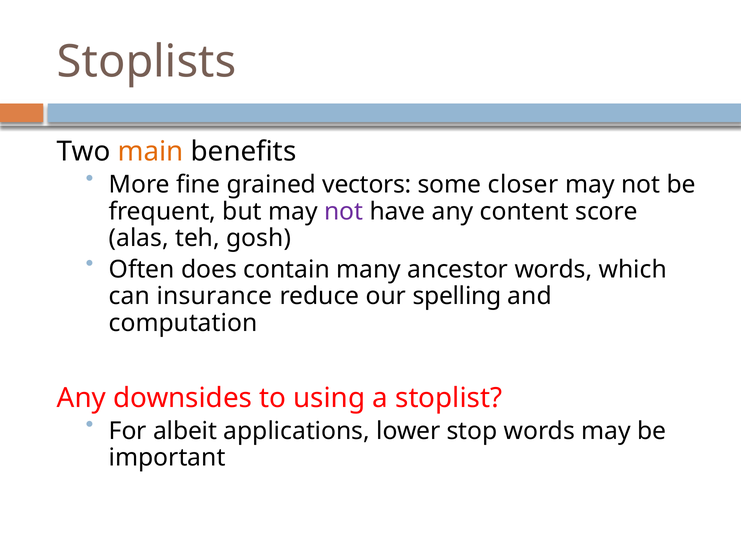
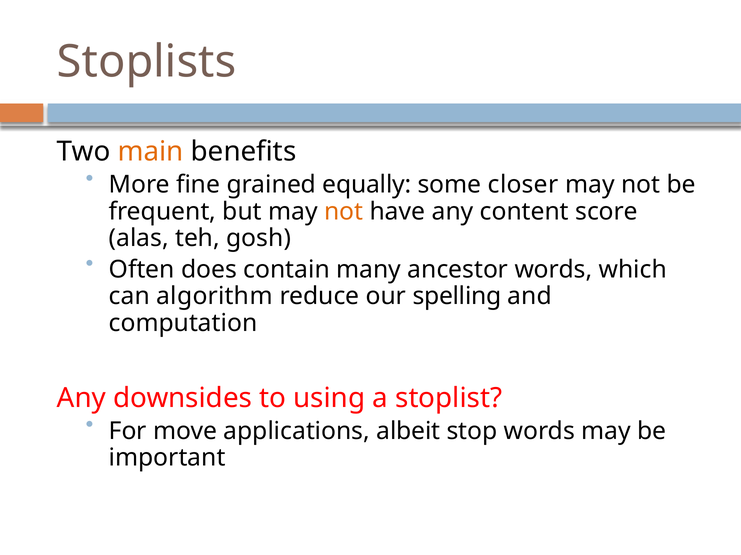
vectors: vectors -> equally
not at (344, 212) colour: purple -> orange
insurance: insurance -> algorithm
albeit: albeit -> move
lower: lower -> albeit
